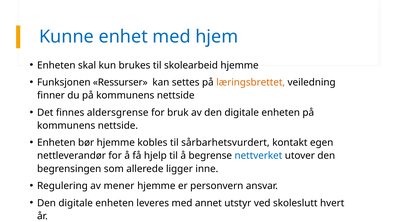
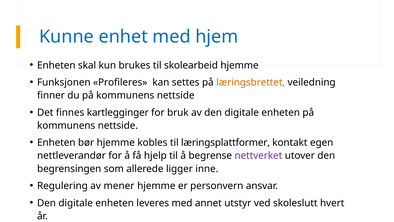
Ressurser: Ressurser -> Profileres
aldersgrense: aldersgrense -> kartlegginger
sårbarhetsvurdert: sårbarhetsvurdert -> læringsplattformer
nettverket colour: blue -> purple
